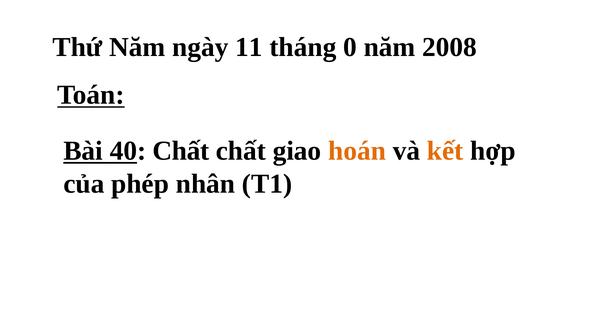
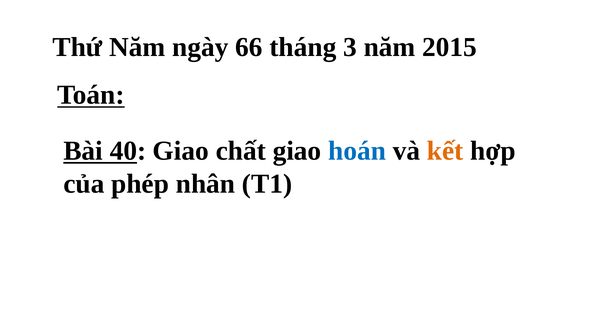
11: 11 -> 66
0: 0 -> 3
2008: 2008 -> 2015
40 Chất: Chất -> Giao
hoán colour: orange -> blue
